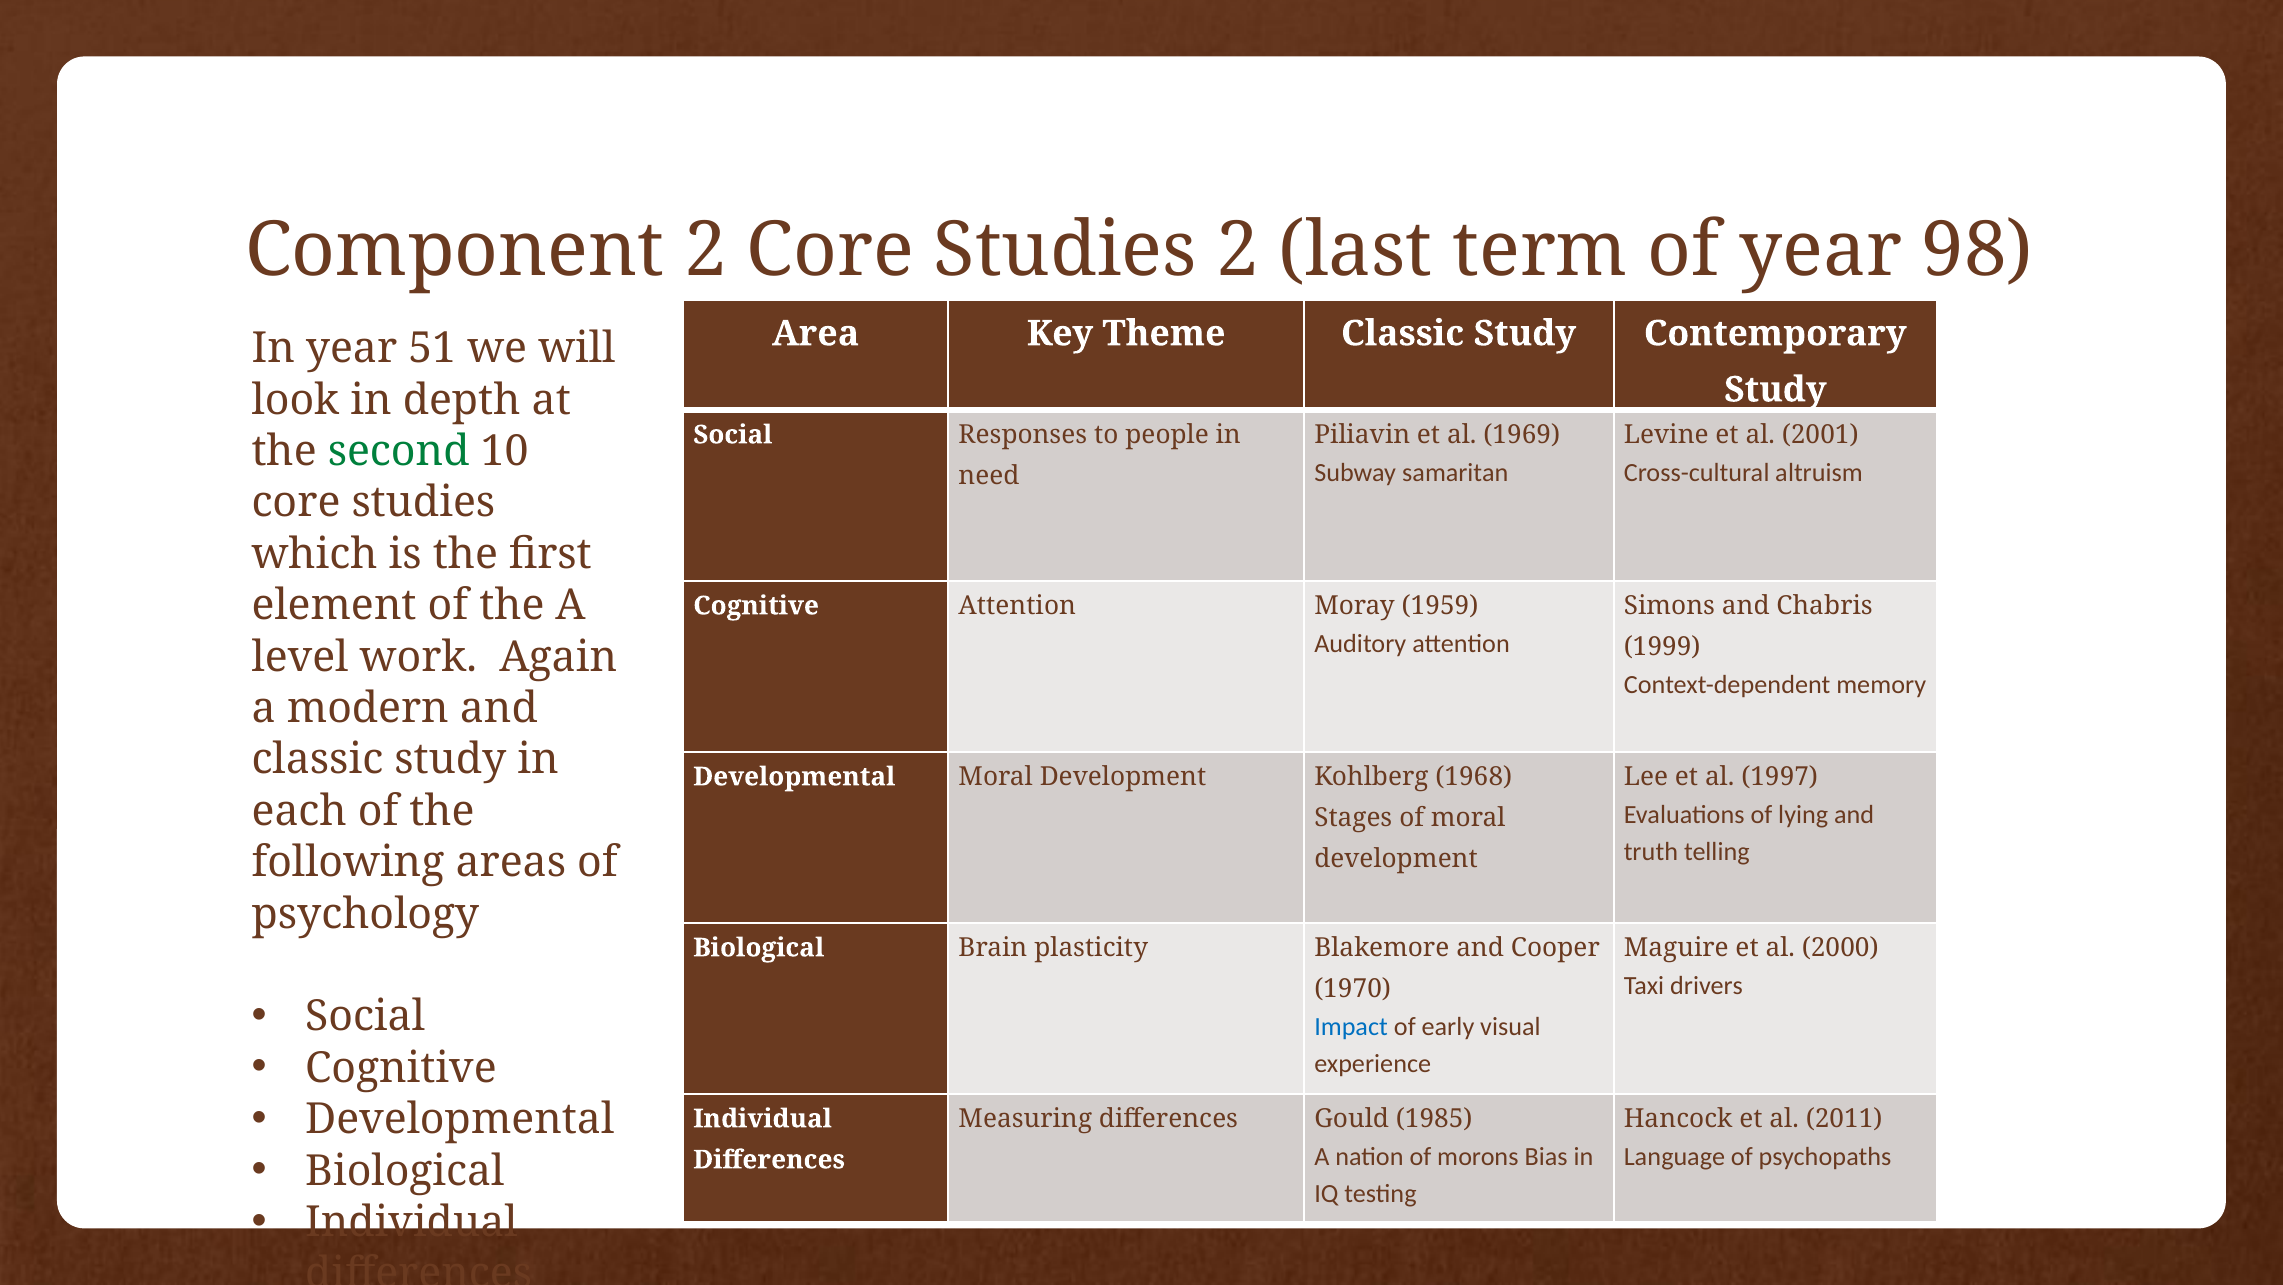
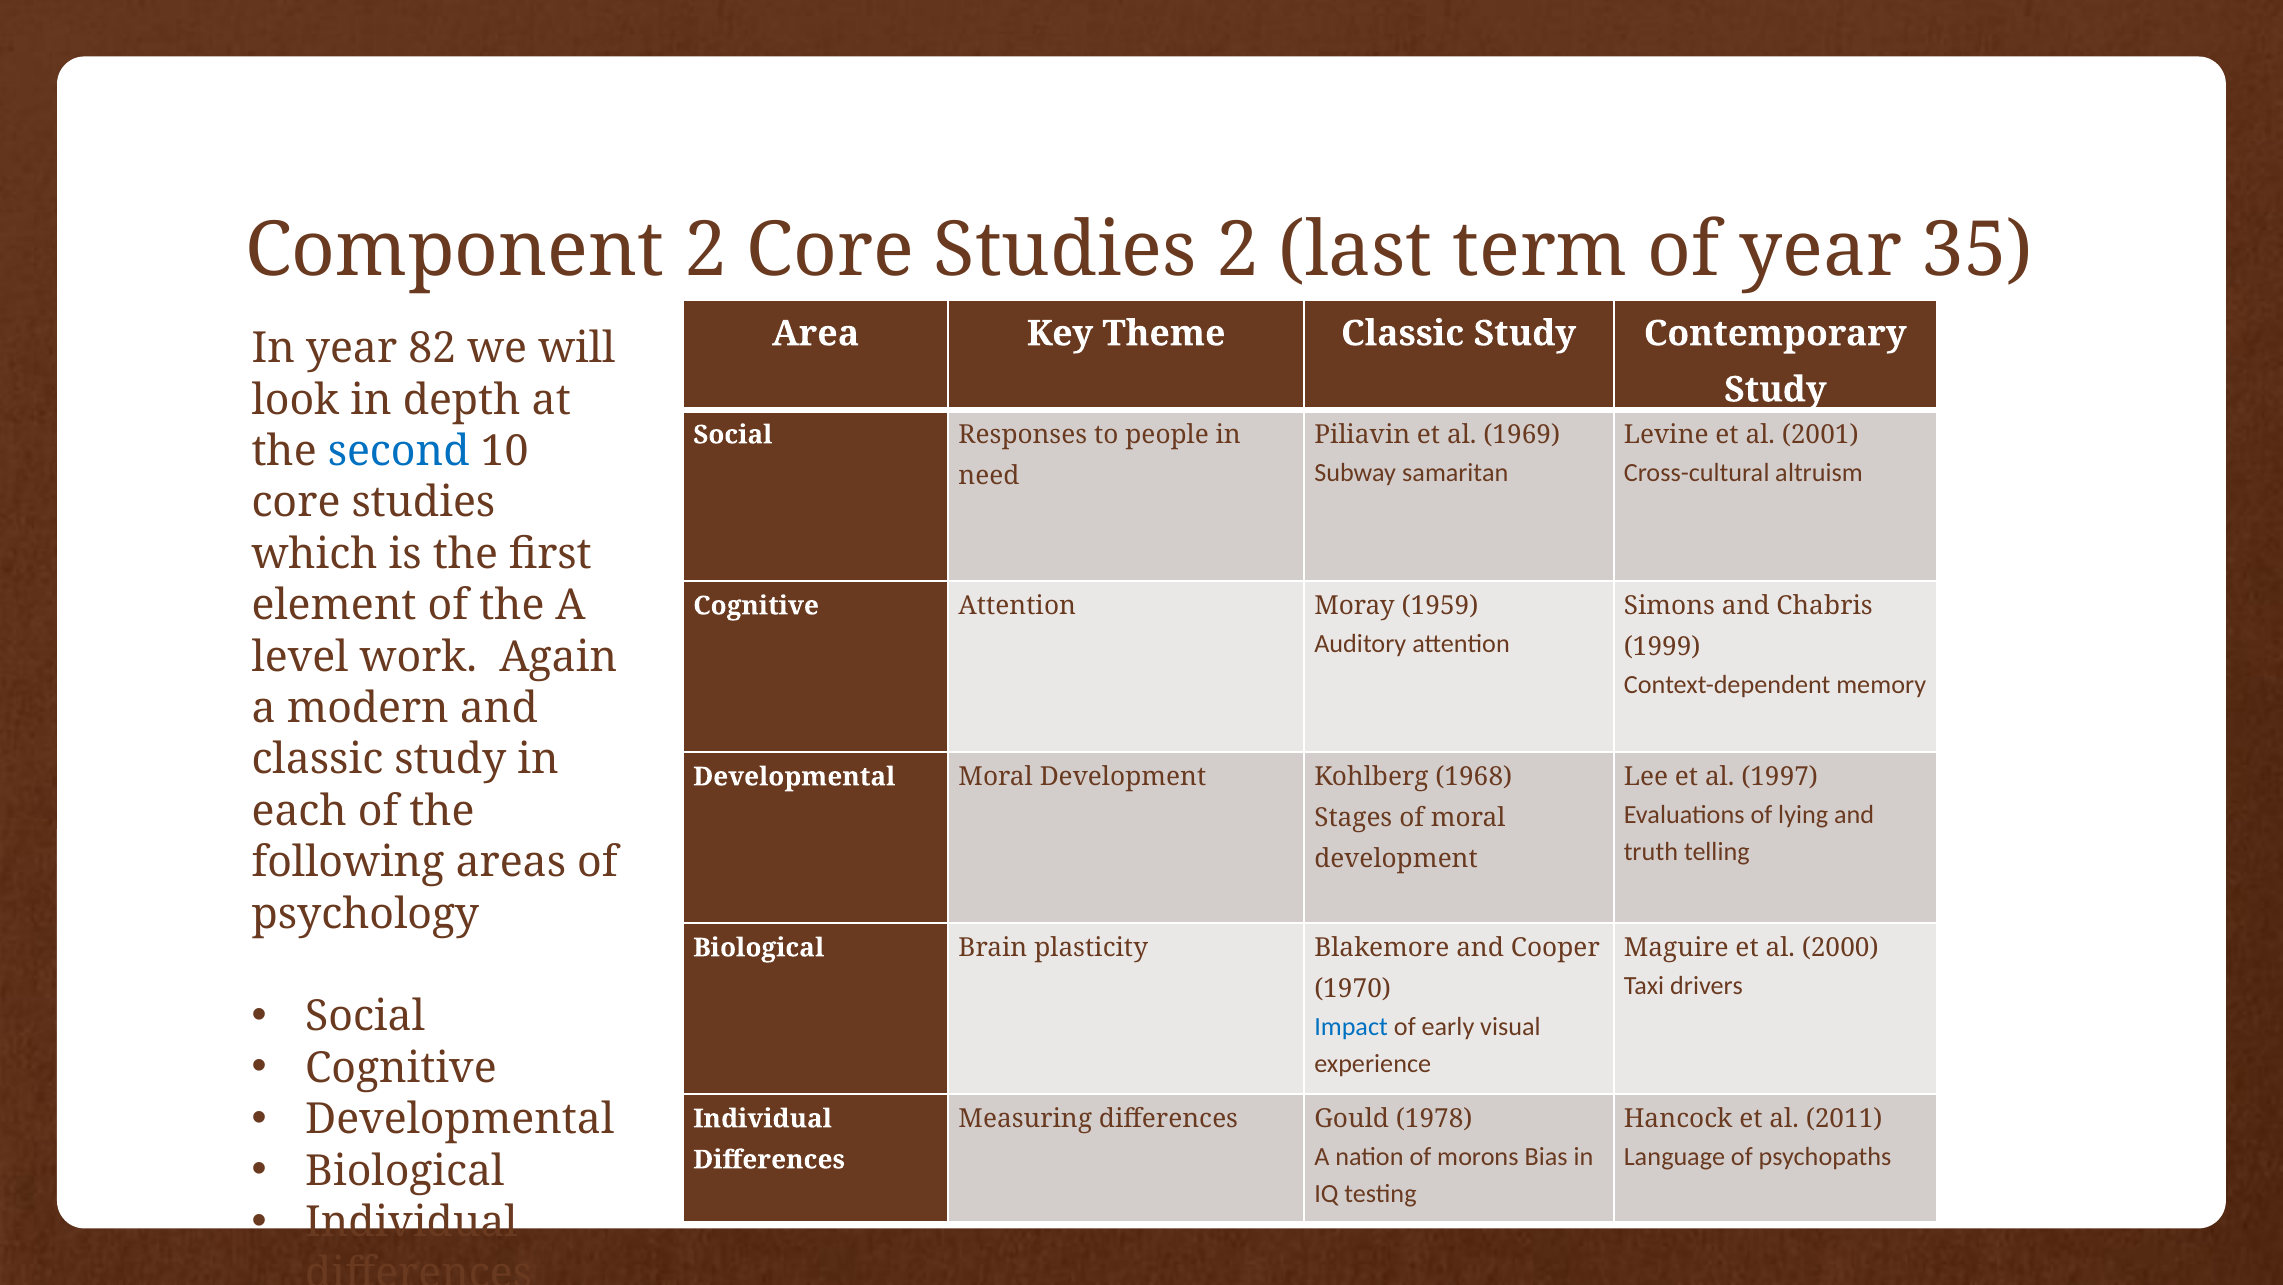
98: 98 -> 35
51: 51 -> 82
second colour: green -> blue
1985: 1985 -> 1978
